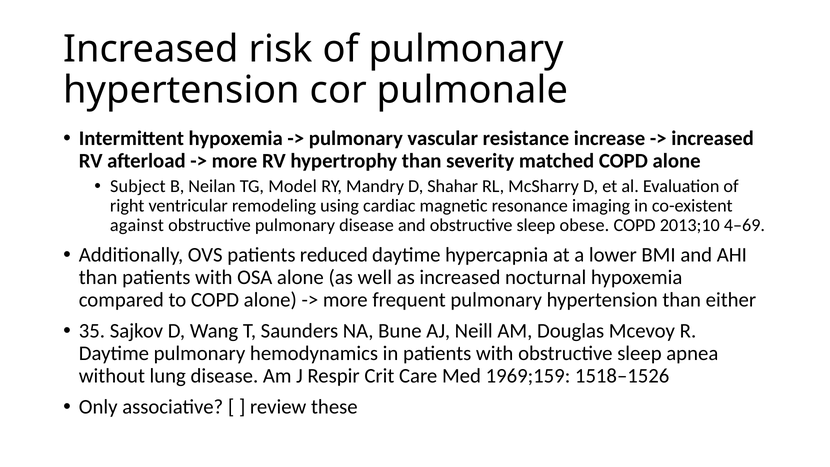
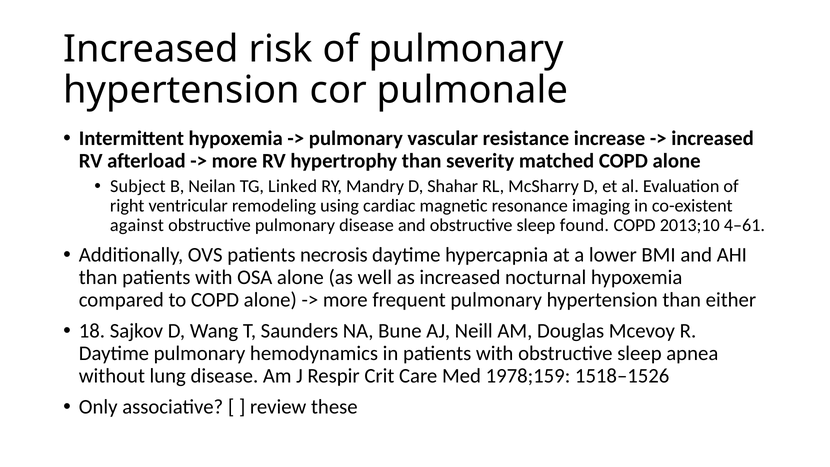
Model: Model -> Linked
obese: obese -> found
4–69: 4–69 -> 4–61
reduced: reduced -> necrosis
35: 35 -> 18
1969;159: 1969;159 -> 1978;159
